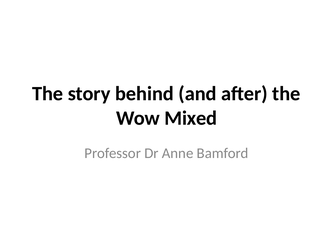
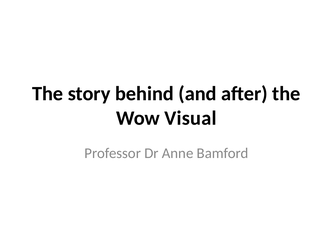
Mixed: Mixed -> Visual
